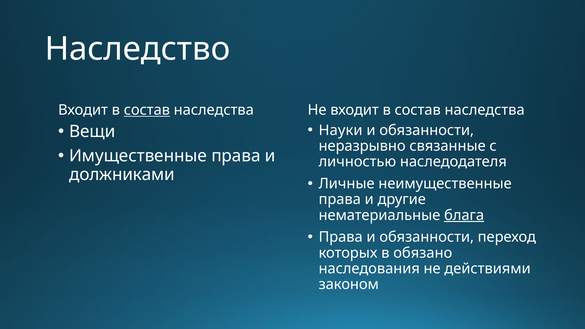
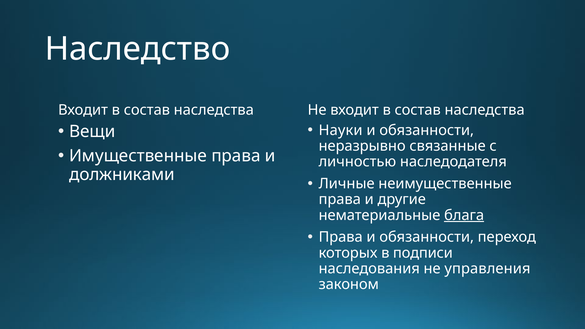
состав at (147, 110) underline: present -> none
обязано: обязано -> подписи
действиями: действиями -> управления
